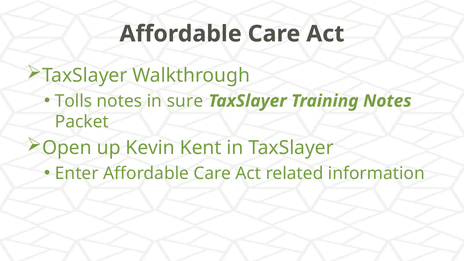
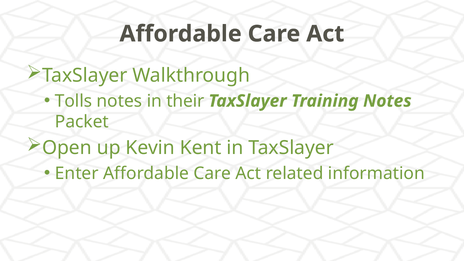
sure: sure -> their
